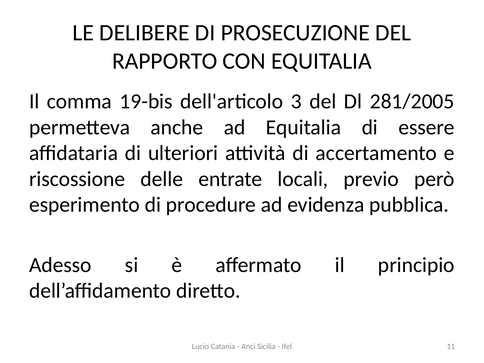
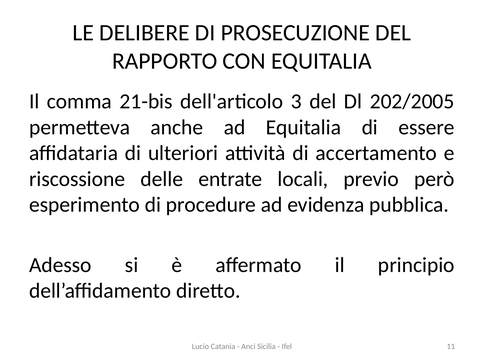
19-bis: 19-bis -> 21-bis
281/2005: 281/2005 -> 202/2005
